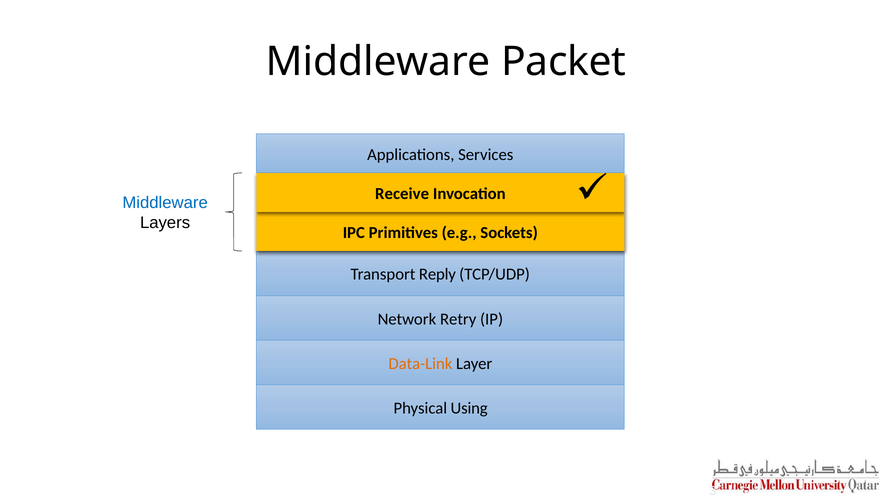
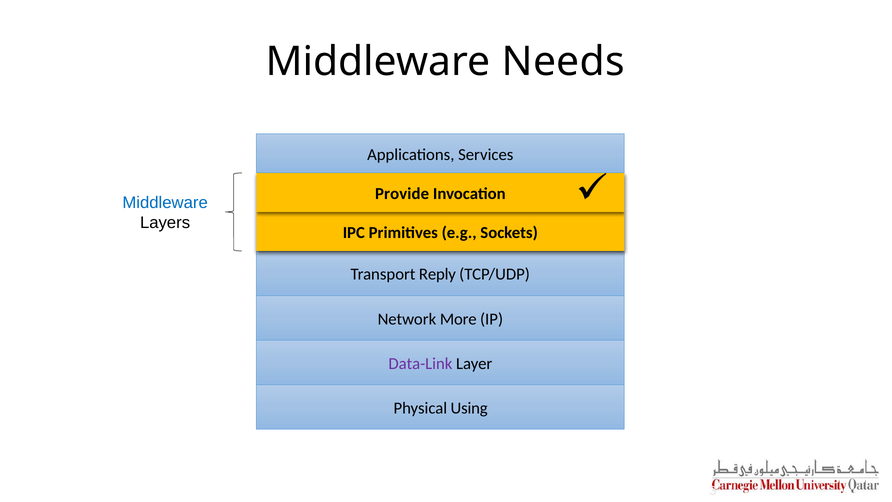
Packet: Packet -> Needs
Receive: Receive -> Provide
Retry: Retry -> More
Data-Link colour: orange -> purple
